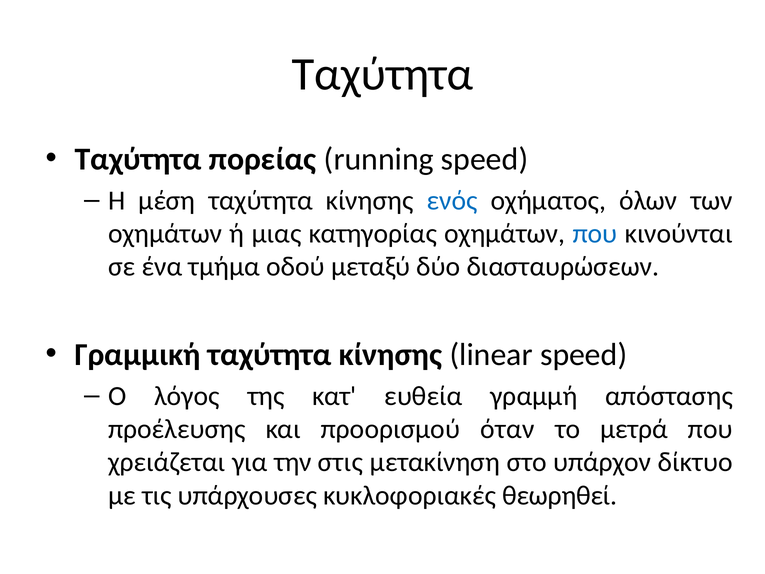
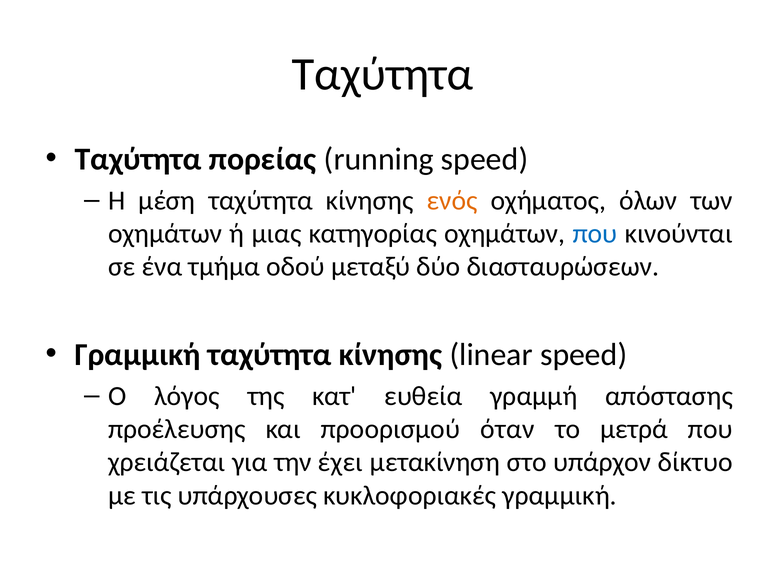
ενός colour: blue -> orange
στις: στις -> έχει
κυκλοφοριακές θεωρηθεί: θεωρηθεί -> γραμμική
